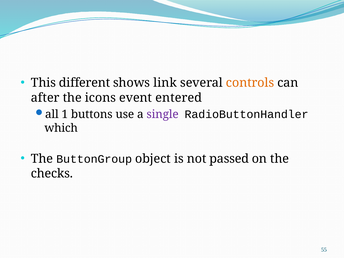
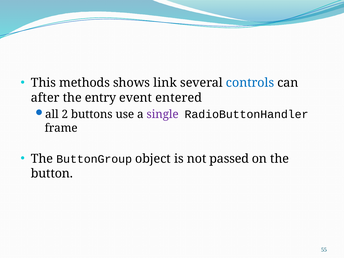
different: different -> methods
controls colour: orange -> blue
icons: icons -> entry
1: 1 -> 2
which: which -> frame
checks: checks -> button
